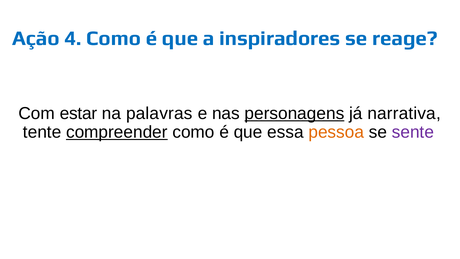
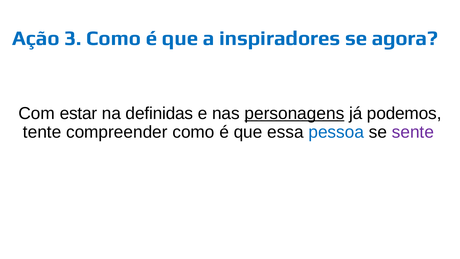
4: 4 -> 3
reage: reage -> agora
palavras: palavras -> definidas
narrativa: narrativa -> podemos
compreender underline: present -> none
pessoa colour: orange -> blue
